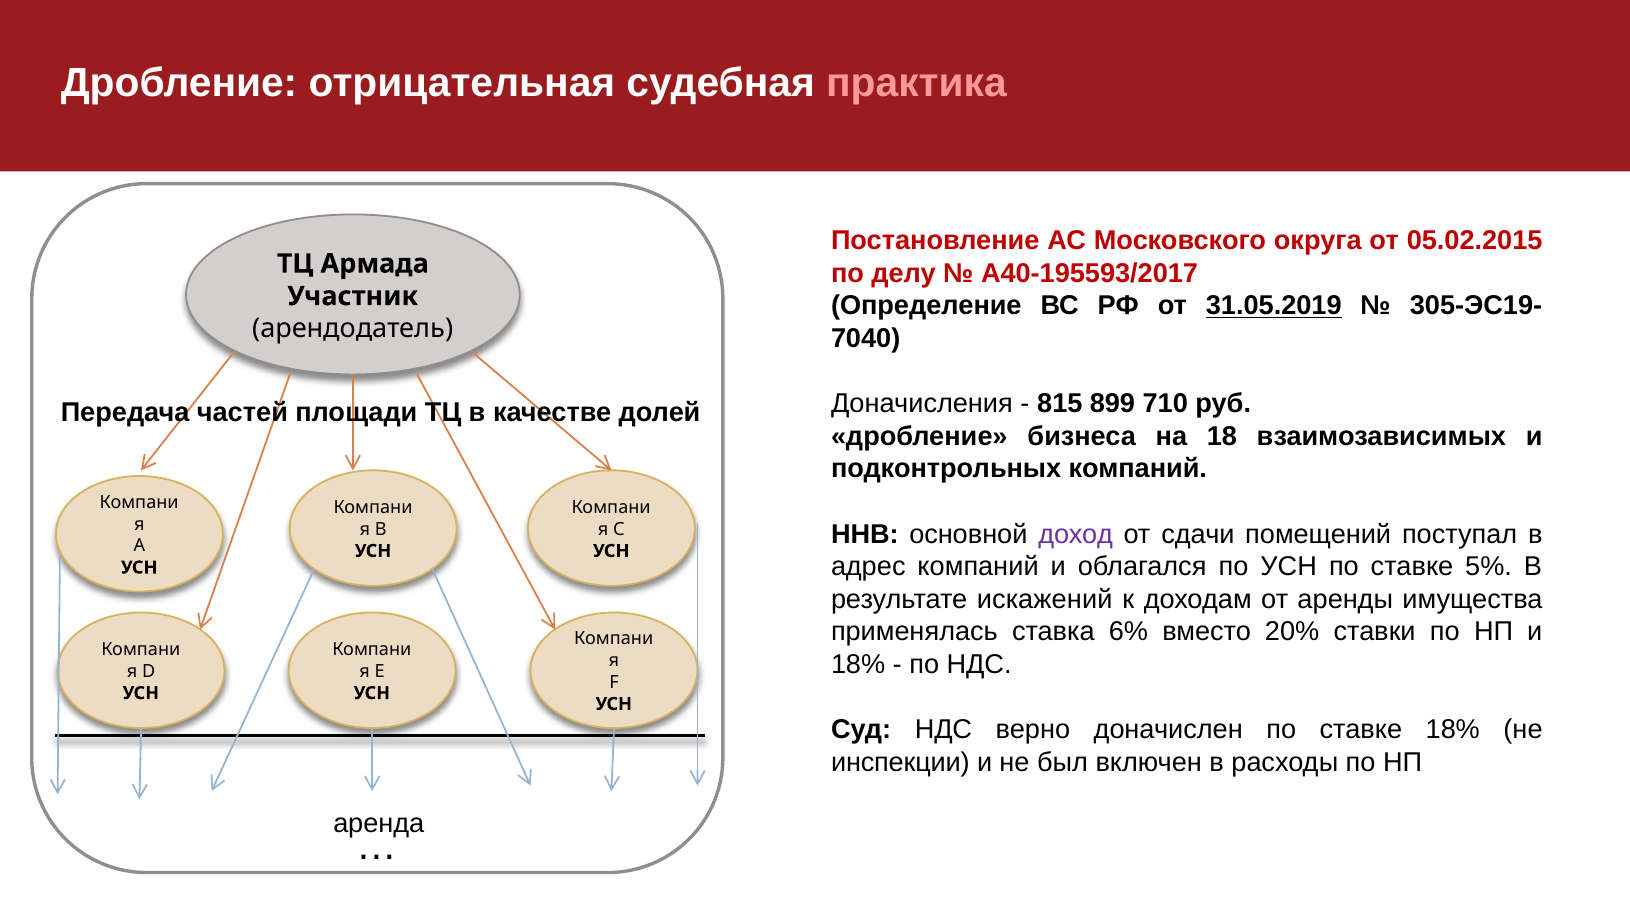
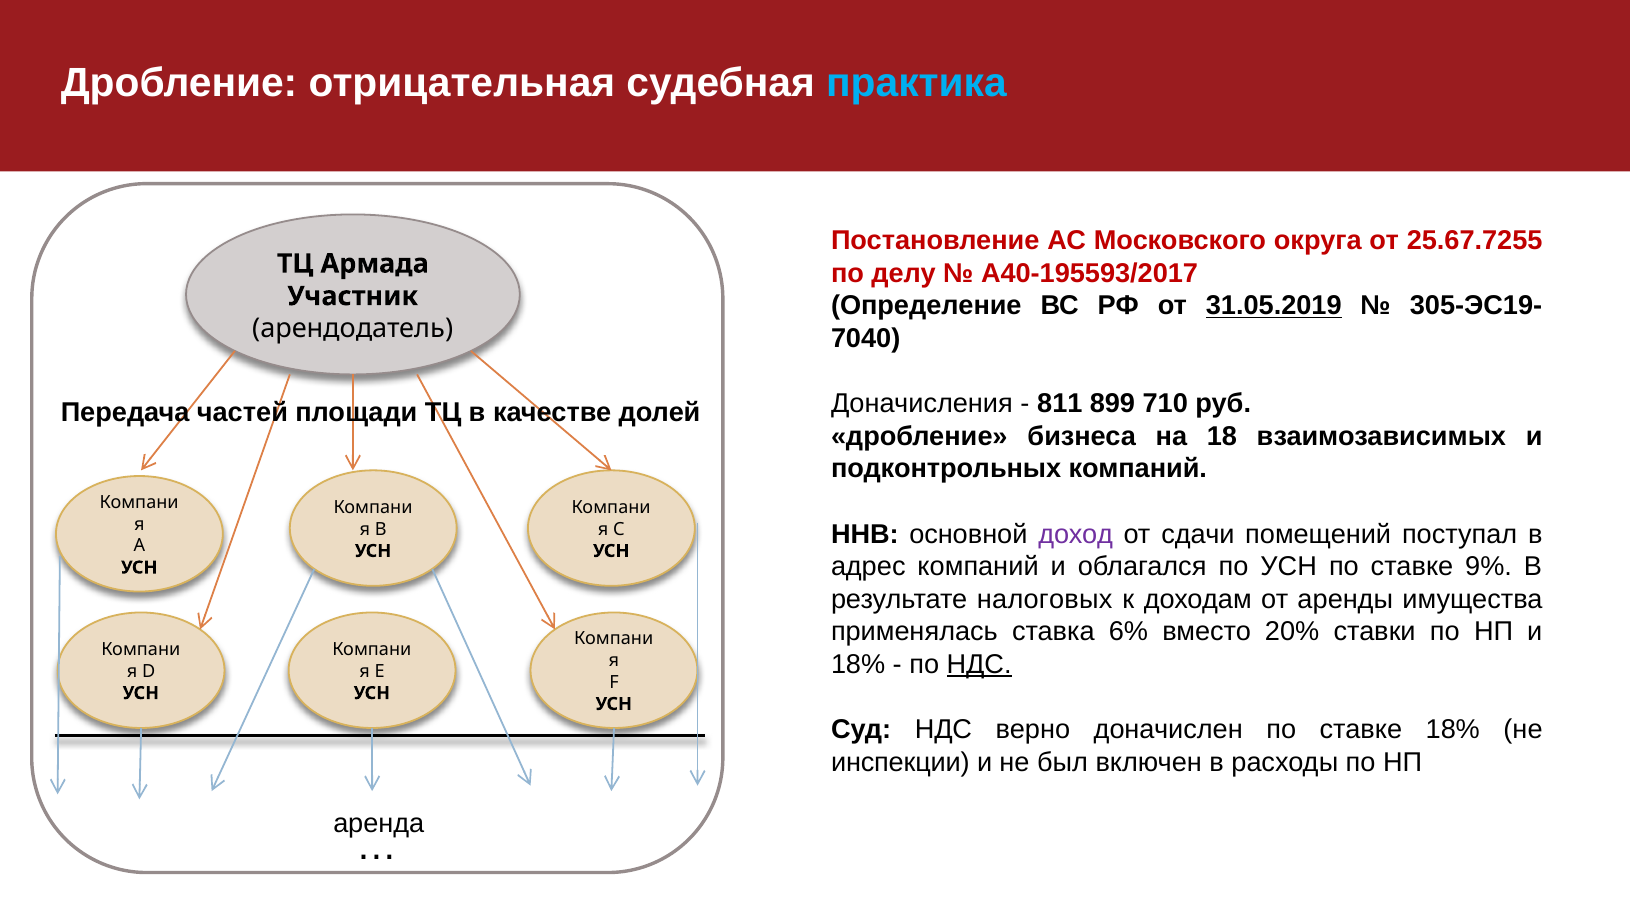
практика colour: pink -> light blue
05.02.2015: 05.02.2015 -> 25.67.7255
815: 815 -> 811
5%: 5% -> 9%
искажений: искажений -> налоговых
НДС at (979, 664) underline: none -> present
